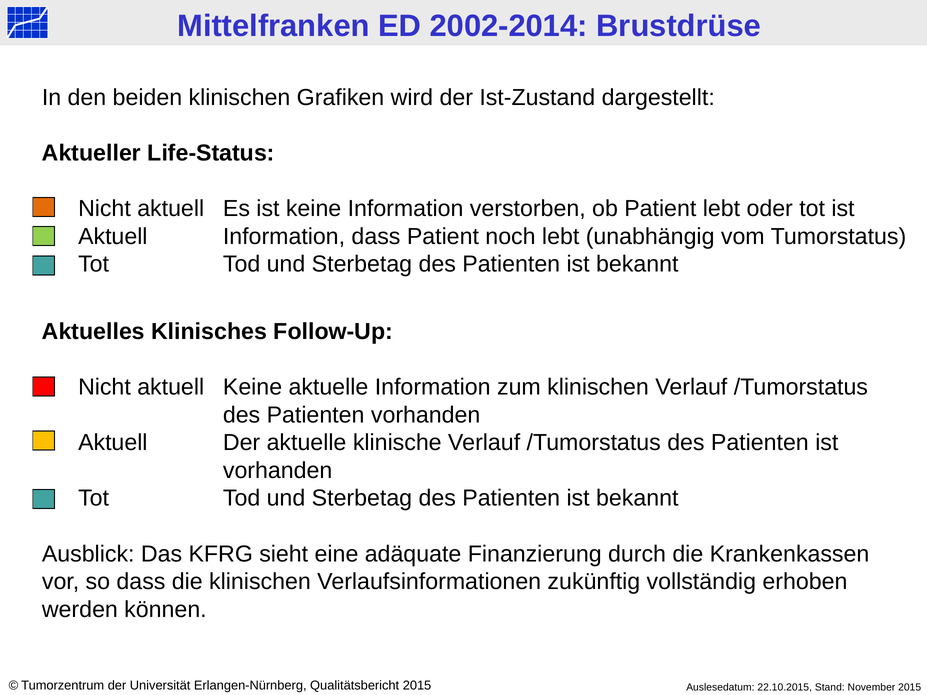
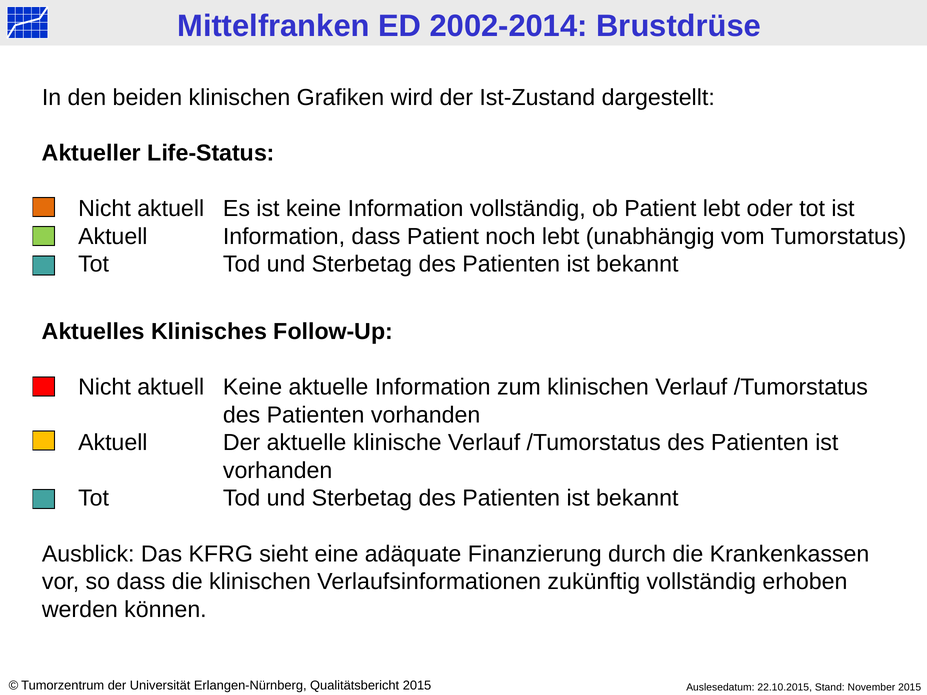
Information verstorben: verstorben -> vollständig
